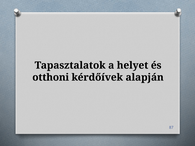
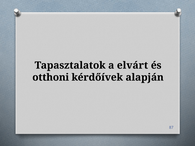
helyet: helyet -> elvárt
